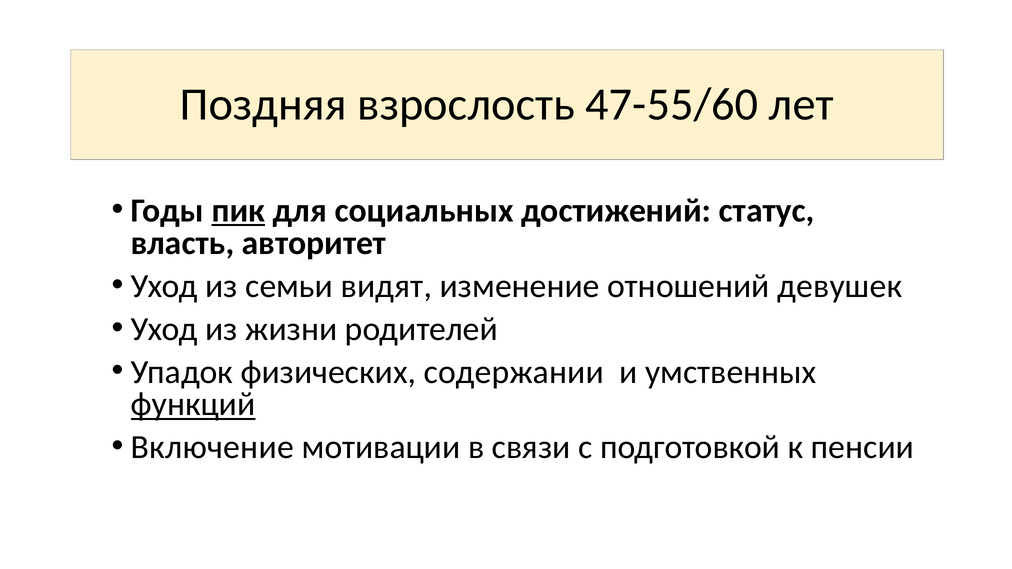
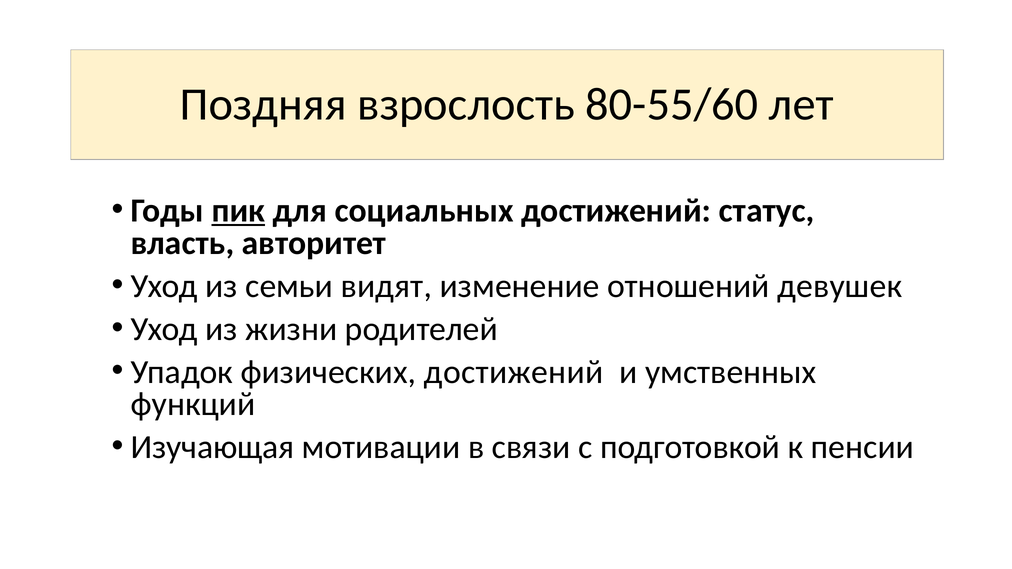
47-55/60: 47-55/60 -> 80-55/60
физических содержании: содержании -> достижений
функций underline: present -> none
Включение: Включение -> Изучающая
